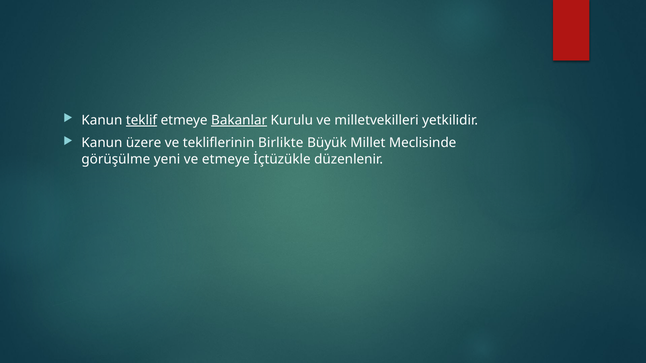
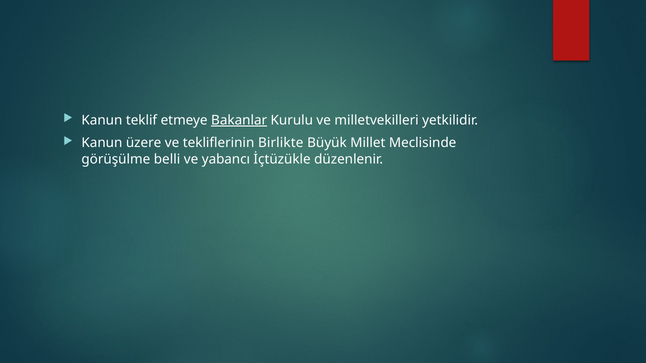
teklif underline: present -> none
yeni: yeni -> belli
ve etmeye: etmeye -> yabancı
